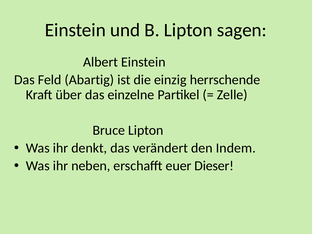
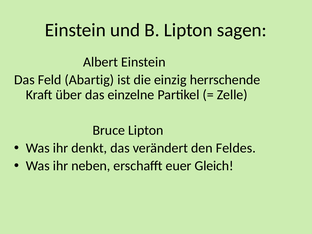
Indem: Indem -> Feldes
Dieser: Dieser -> Gleich
